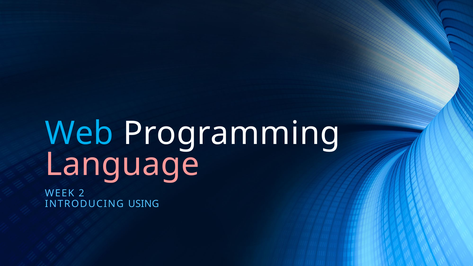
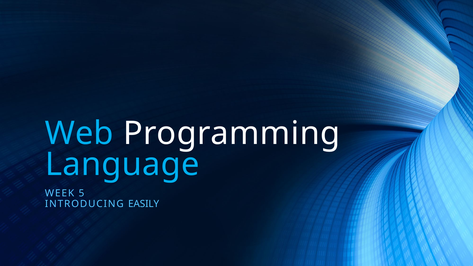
Language colour: pink -> light blue
2: 2 -> 5
USING: USING -> EASILY
